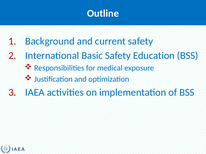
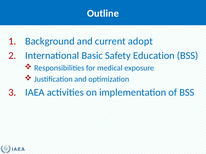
current safety: safety -> adopt
